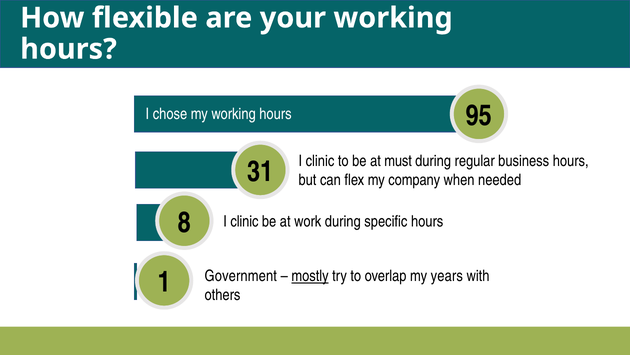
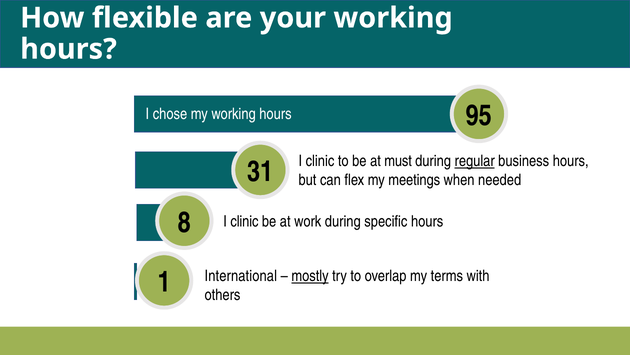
regular underline: none -> present
company: company -> meetings
Government: Government -> International
years: years -> terms
